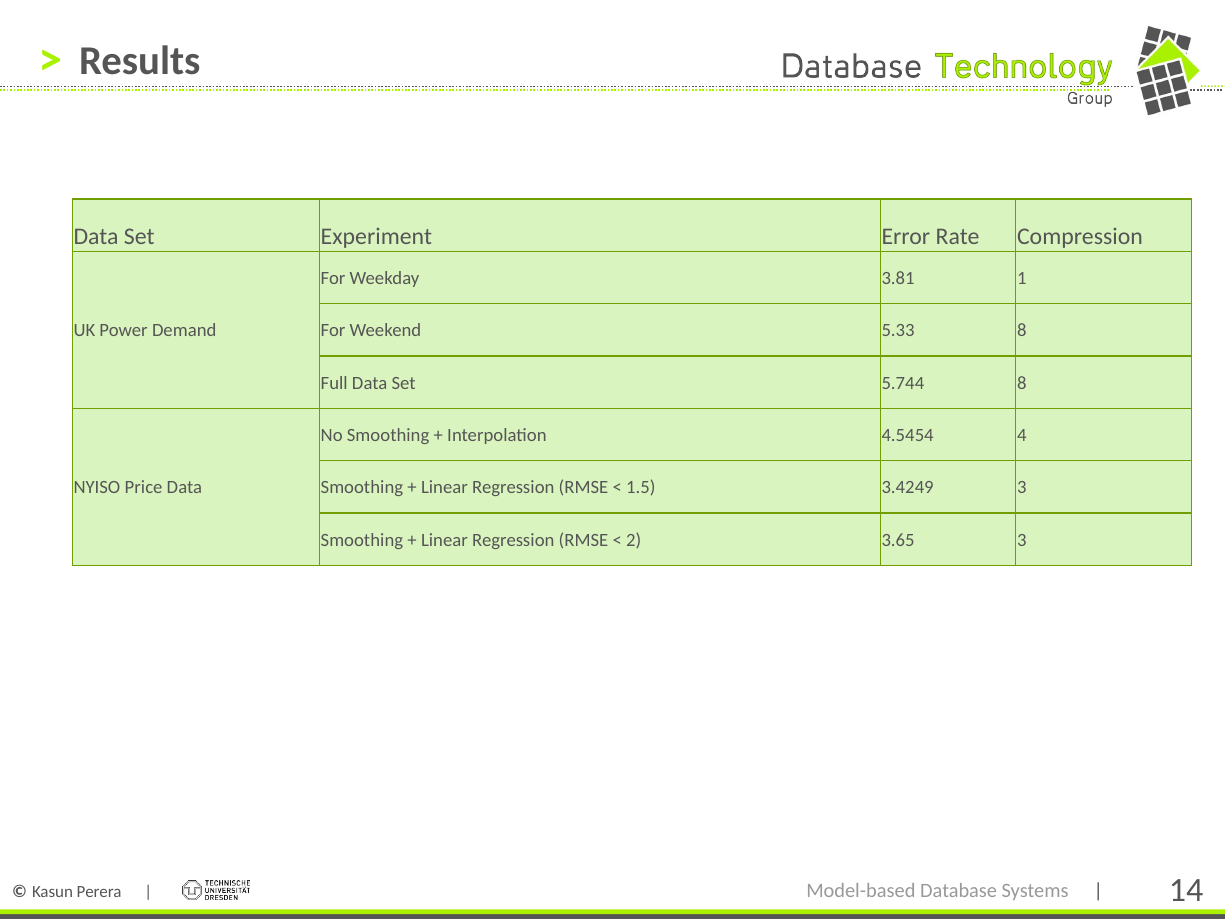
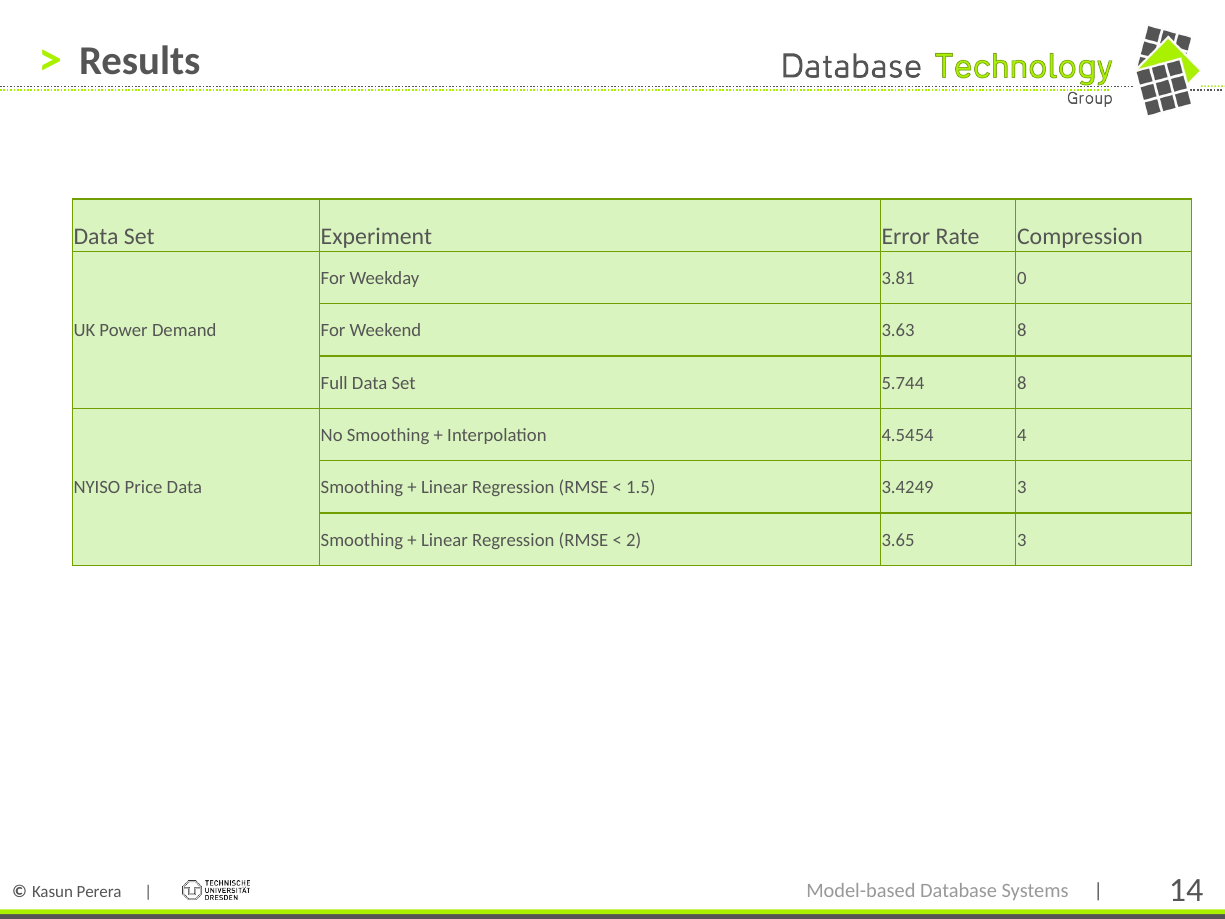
1: 1 -> 0
5.33: 5.33 -> 3.63
